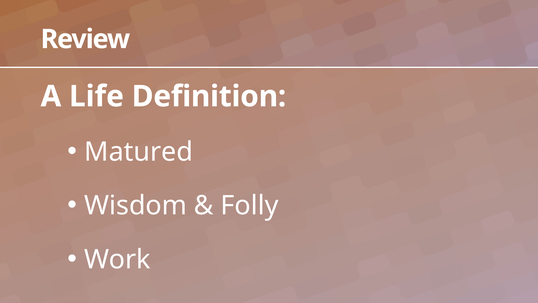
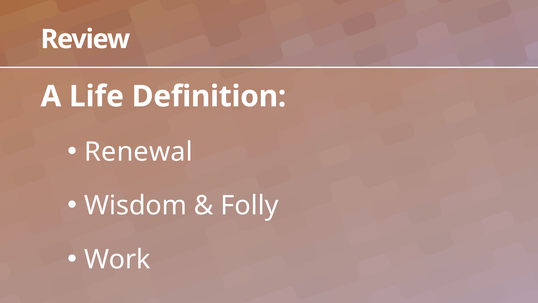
Matured: Matured -> Renewal
